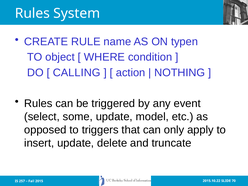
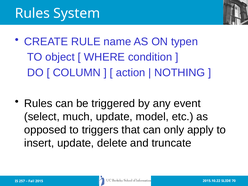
CALLING: CALLING -> COLUMN
some: some -> much
